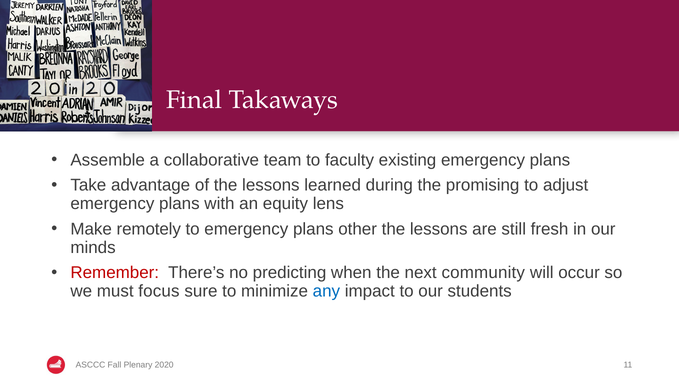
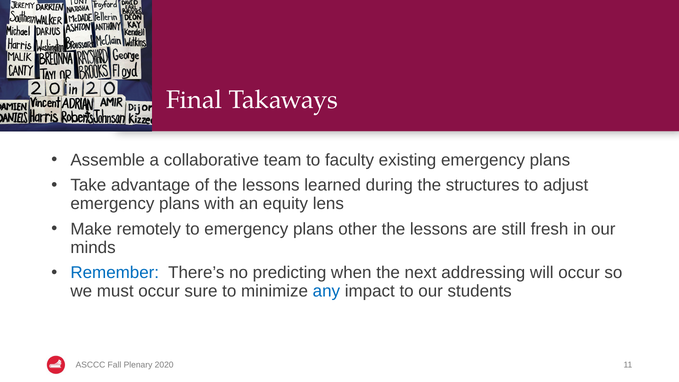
promising: promising -> structures
Remember colour: red -> blue
community: community -> addressing
must focus: focus -> occur
